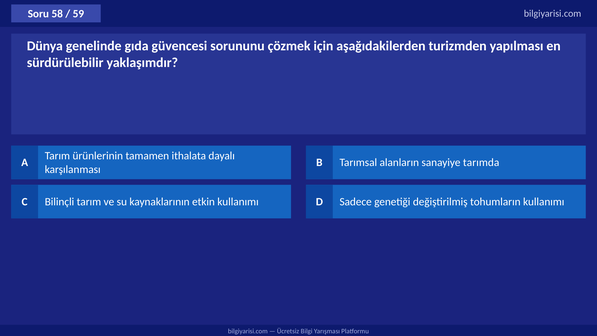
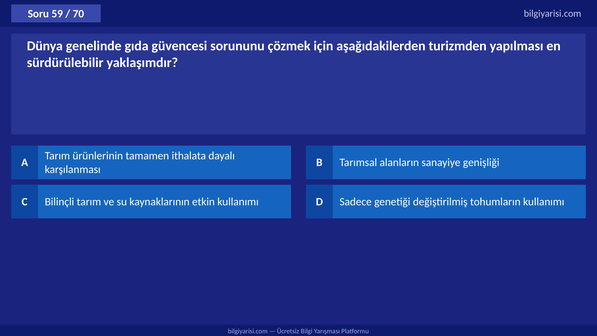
58: 58 -> 59
59: 59 -> 70
tarımda: tarımda -> genişliği
